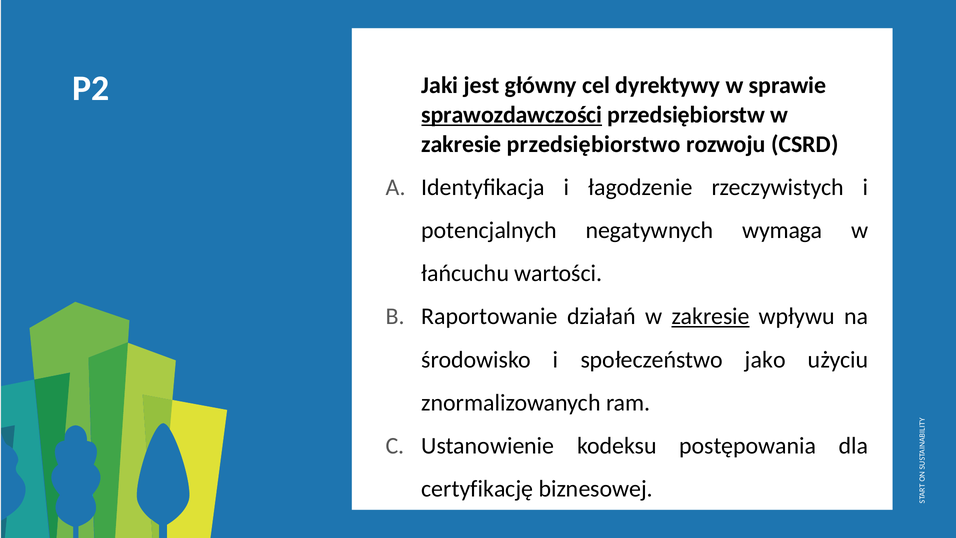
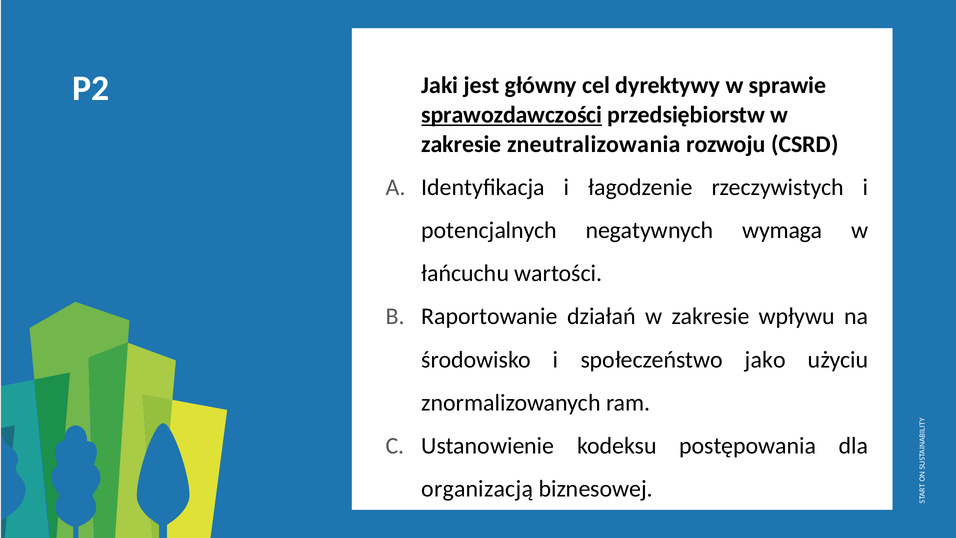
przedsiębiorstwo: przedsiębiorstwo -> zneutralizowania
zakresie at (711, 316) underline: present -> none
certyfikację: certyfikację -> organizacją
